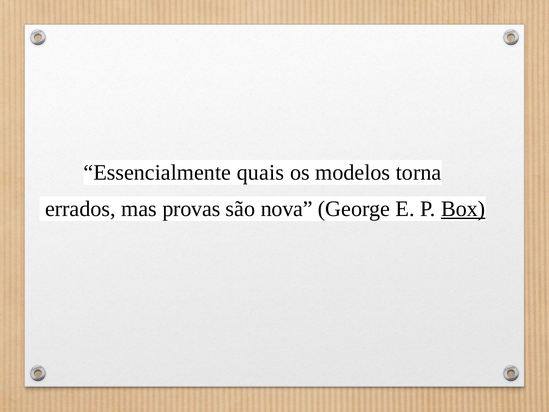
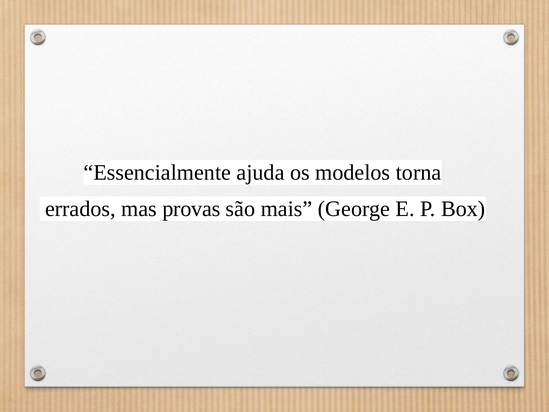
quais: quais -> ajuda
nova: nova -> mais
Box underline: present -> none
